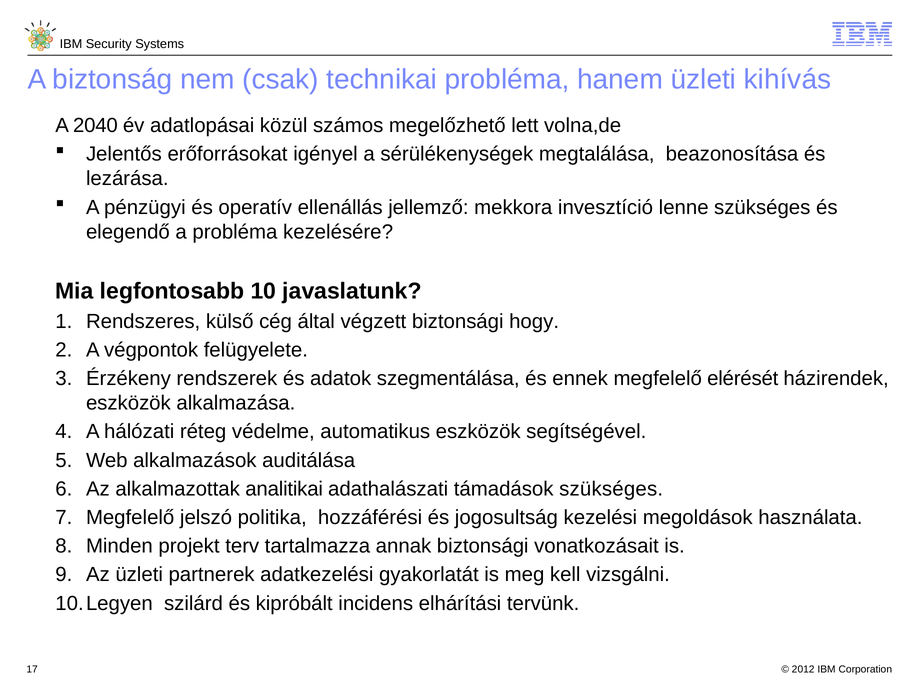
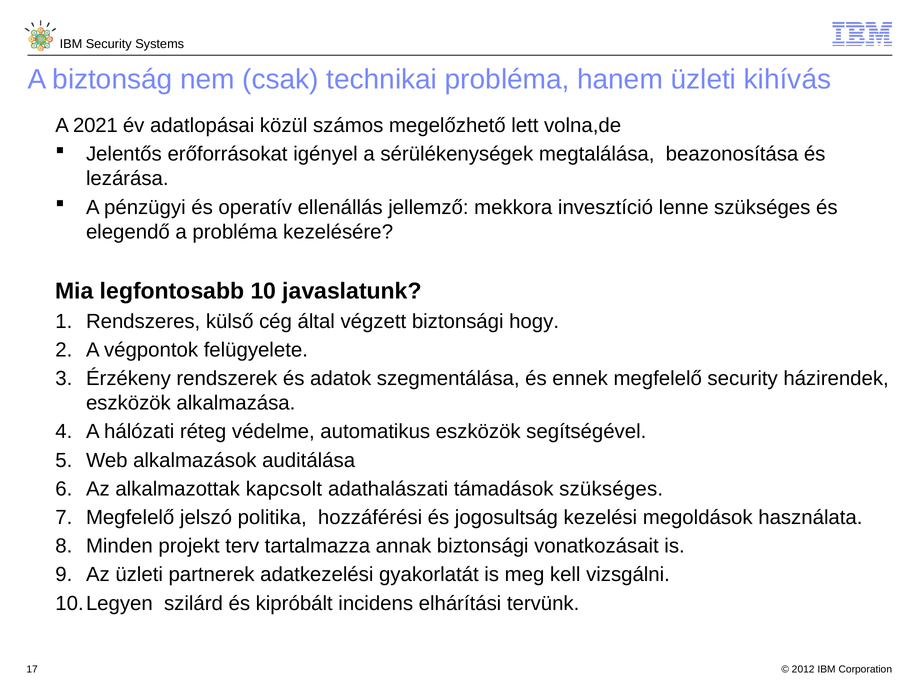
2040: 2040 -> 2021
megfelelő elérését: elérését -> security
analitikai: analitikai -> kapcsolt
